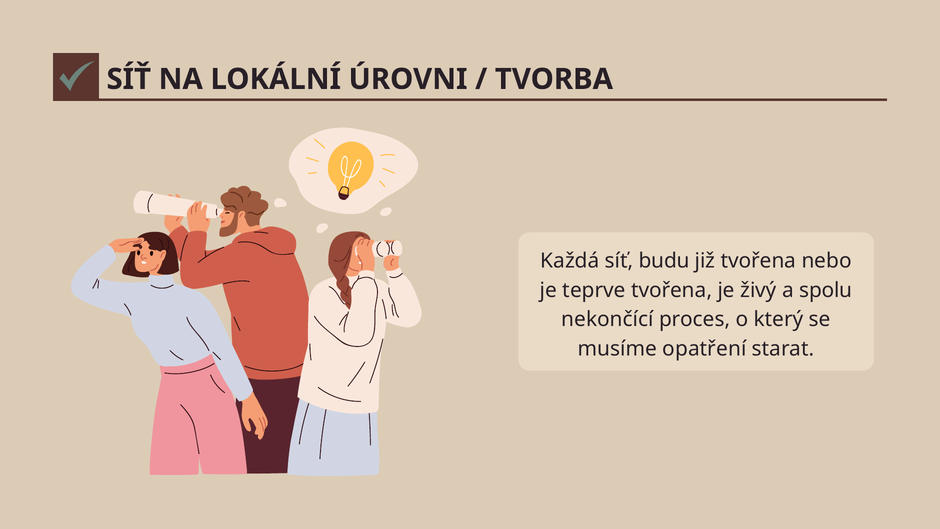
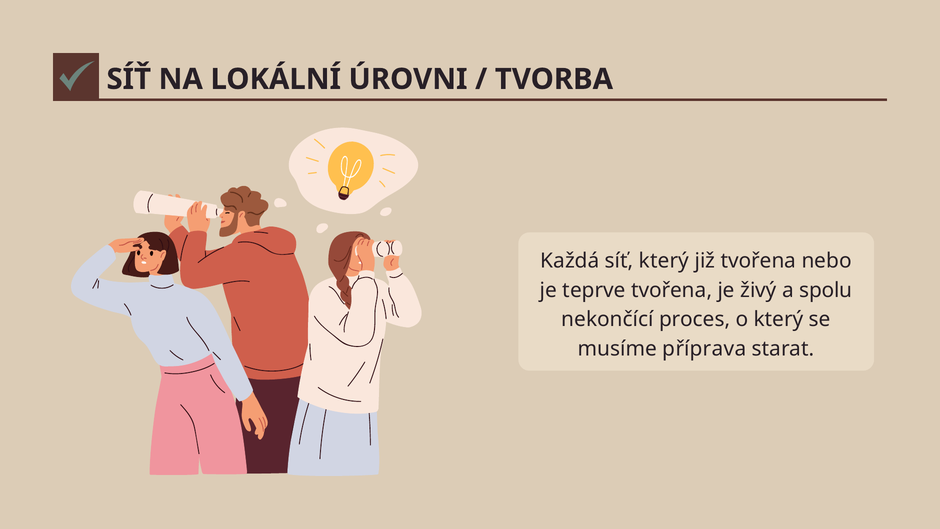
síť budu: budu -> který
opatření: opatření -> příprava
